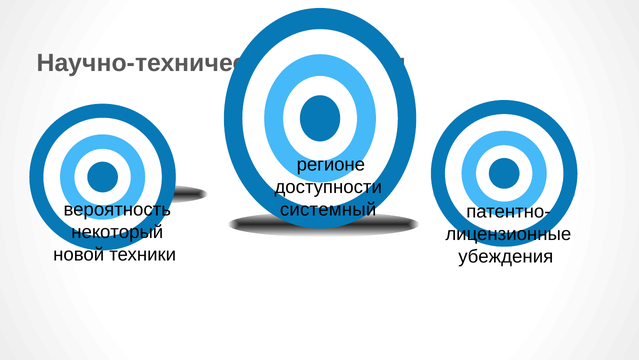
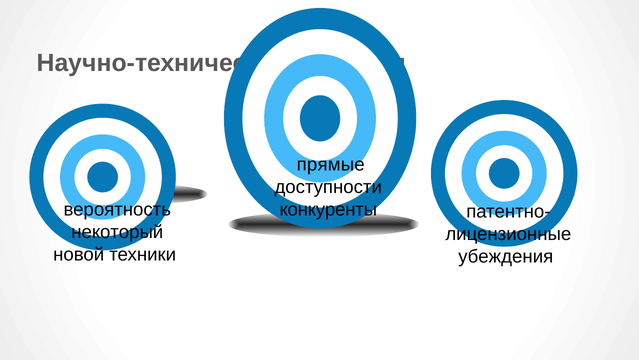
регионе: регионе -> прямые
системный: системный -> конкуренты
